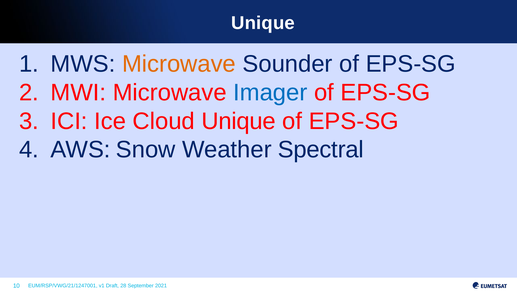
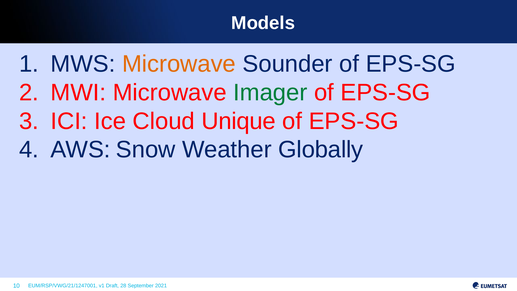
Unique at (263, 23): Unique -> Models
Imager colour: blue -> green
Spectral: Spectral -> Globally
